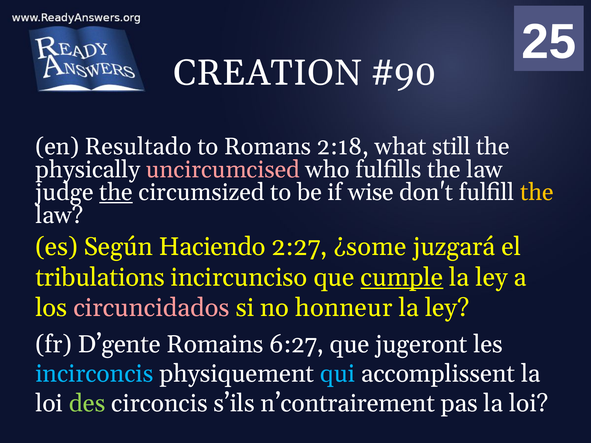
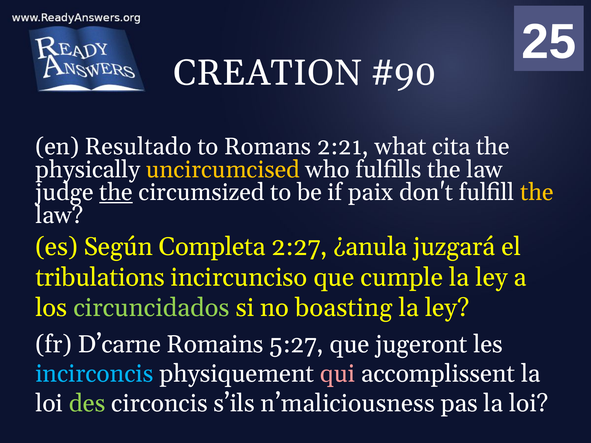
2:18: 2:18 -> 2:21
still: still -> cita
uncircumcised colour: pink -> yellow
wise: wise -> paix
Haciendo: Haciendo -> Completa
¿some: ¿some -> ¿anula
cumple underline: present -> none
circuncidados colour: pink -> light green
honneur: honneur -> boasting
D’gente: D’gente -> D’carne
6:27: 6:27 -> 5:27
qui colour: light blue -> pink
n’contrairement: n’contrairement -> n’maliciousness
